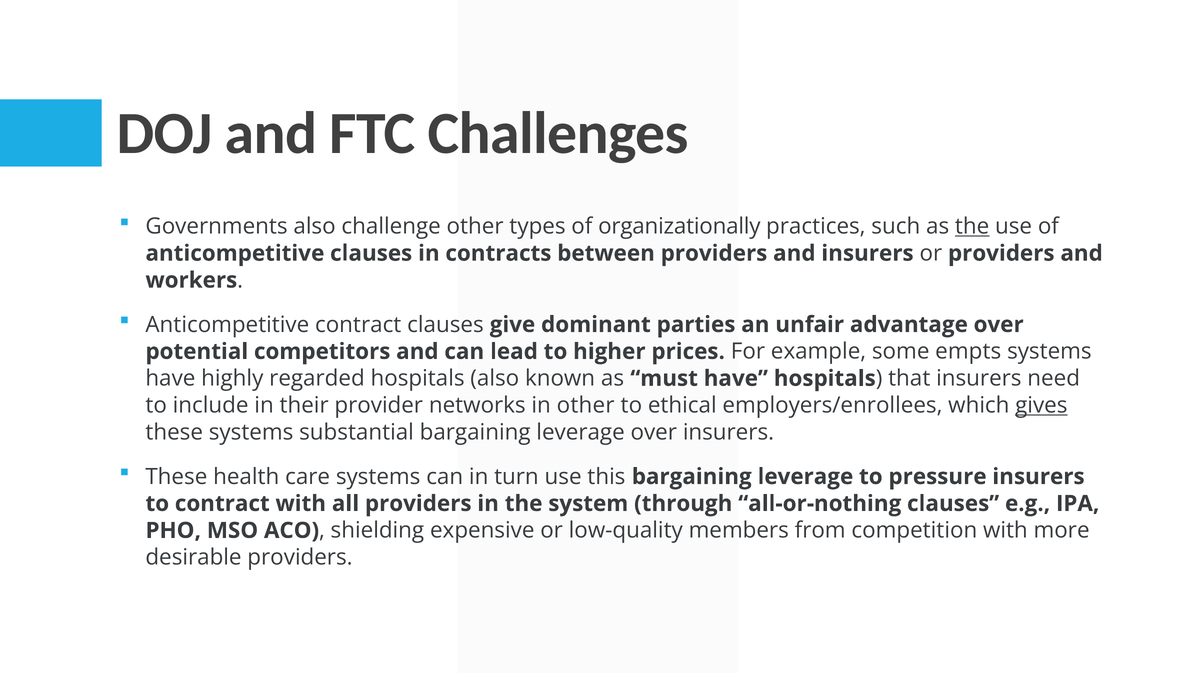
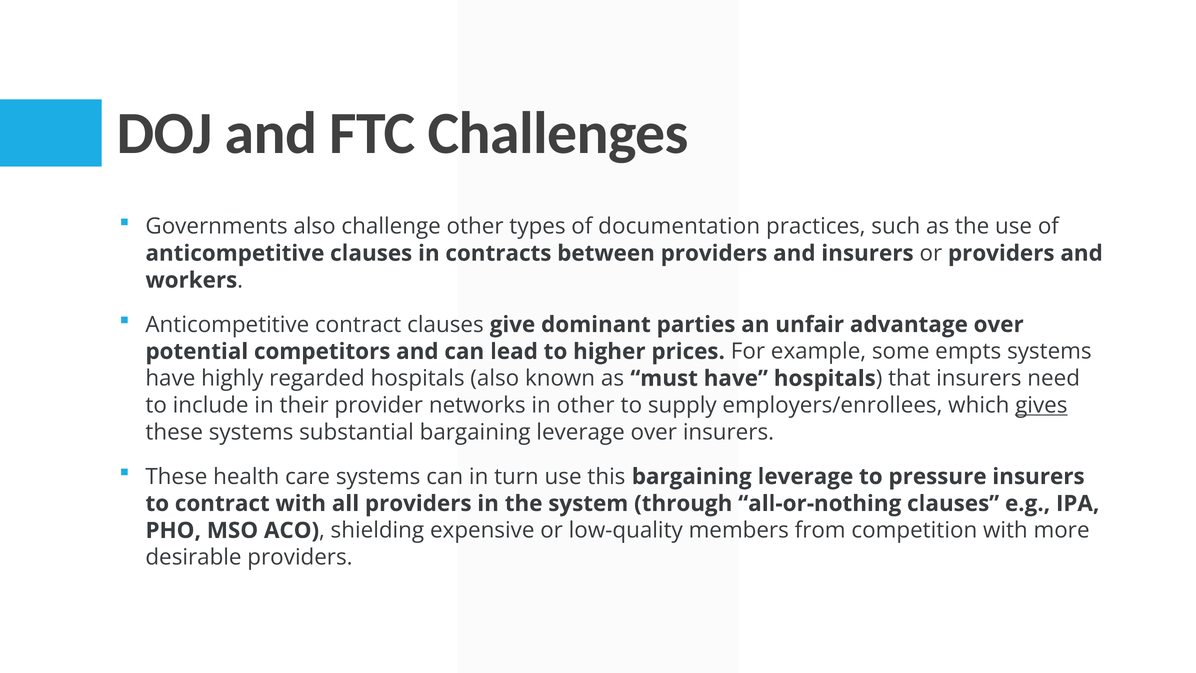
organizationally: organizationally -> documentation
the at (972, 226) underline: present -> none
ethical: ethical -> supply
